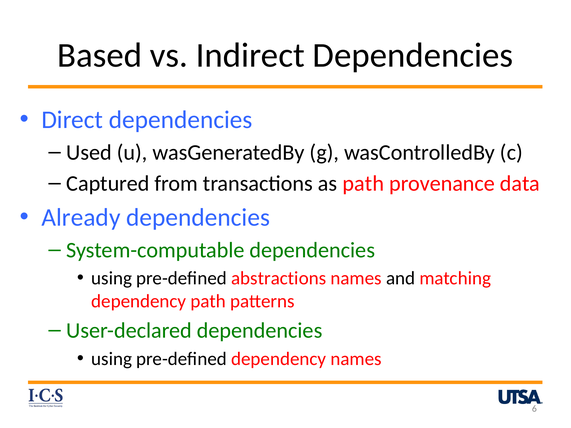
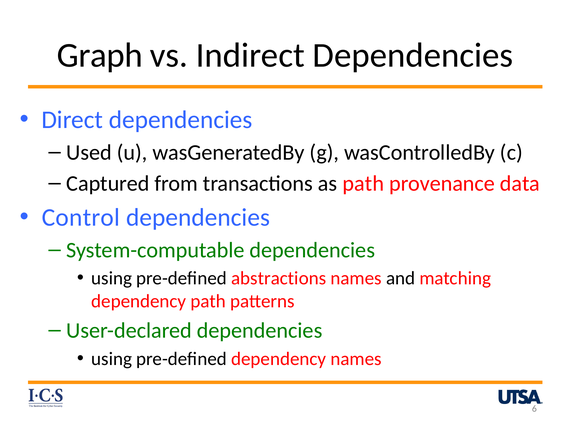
Based: Based -> Graph
Already: Already -> Control
